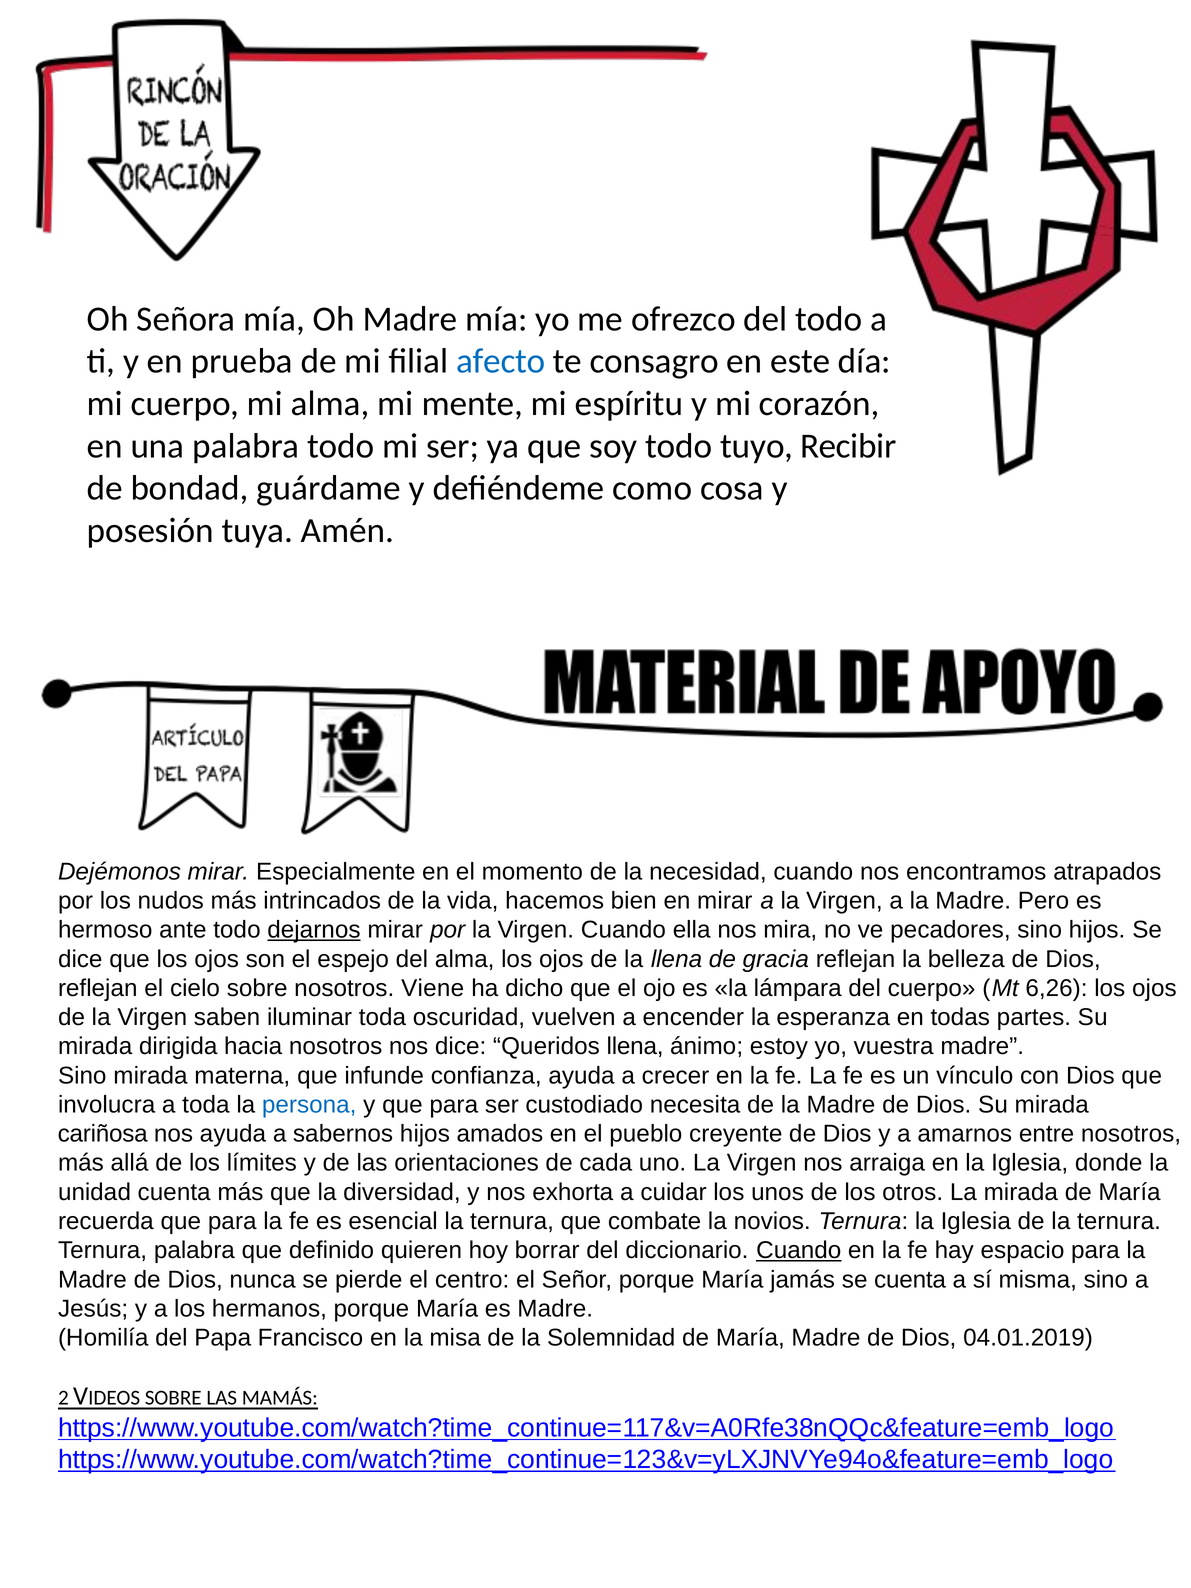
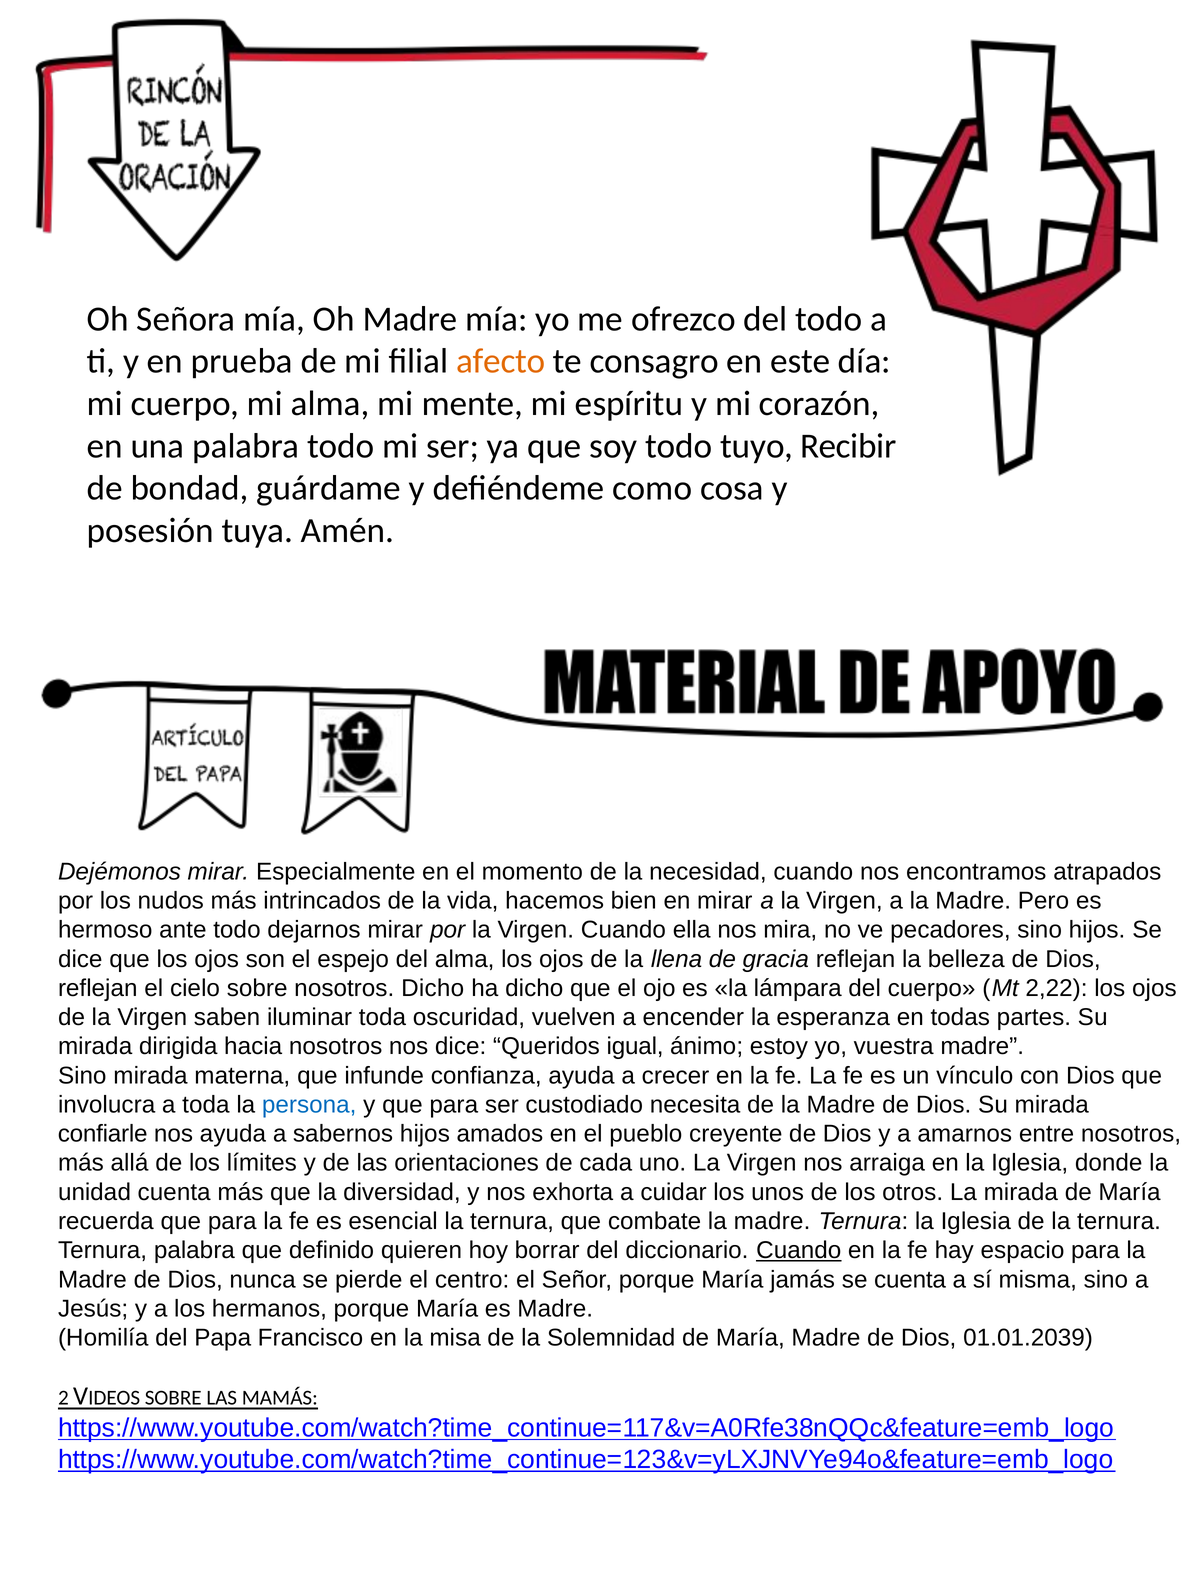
afecto colour: blue -> orange
dejarnos underline: present -> none
nosotros Viene: Viene -> Dicho
6,26: 6,26 -> 2,22
Queridos llena: llena -> igual
cariñosa: cariñosa -> confiarle
combate la novios: novios -> madre
04.01.2019: 04.01.2019 -> 01.01.2039
